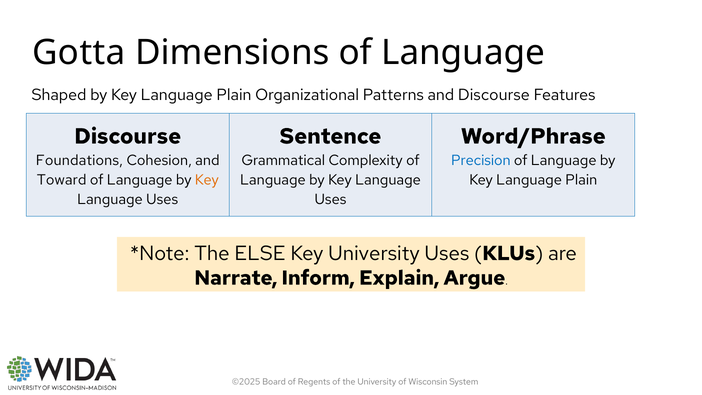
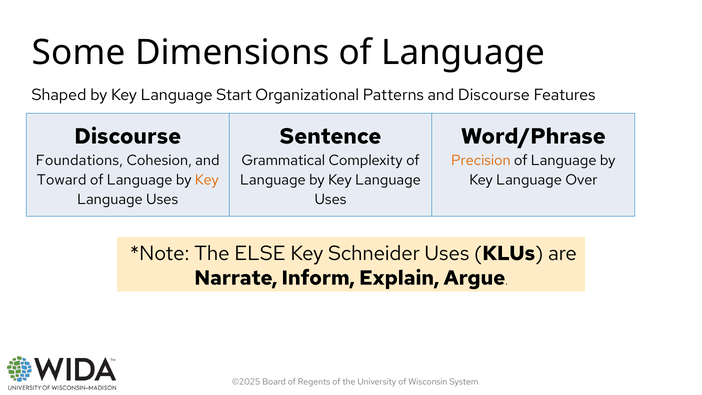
Gotta: Gotta -> Some
Plain at (234, 95): Plain -> Start
Precision colour: blue -> orange
Plain at (581, 180): Plain -> Over
Key University: University -> Schneider
